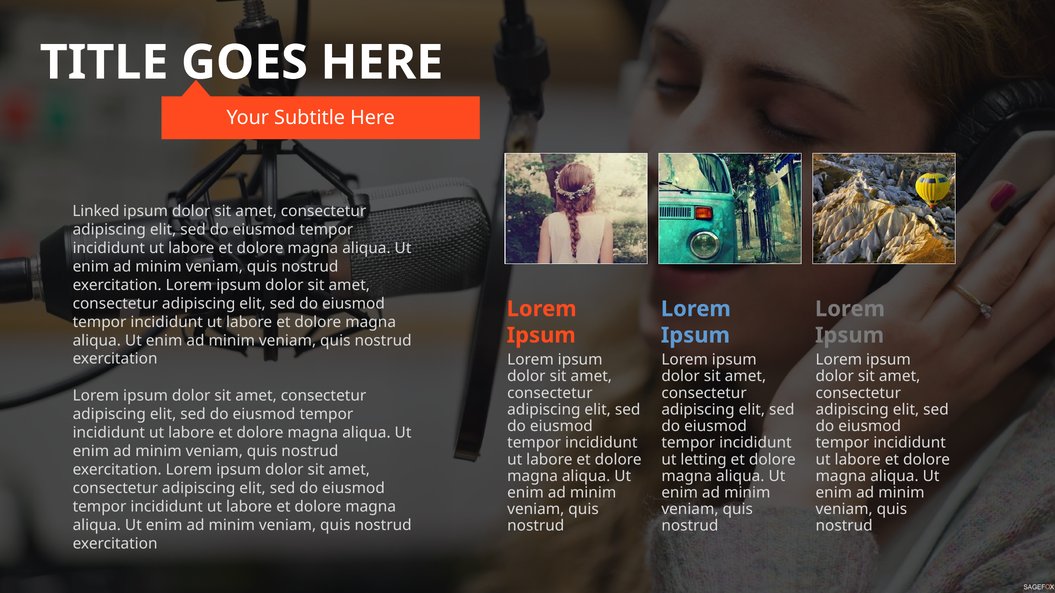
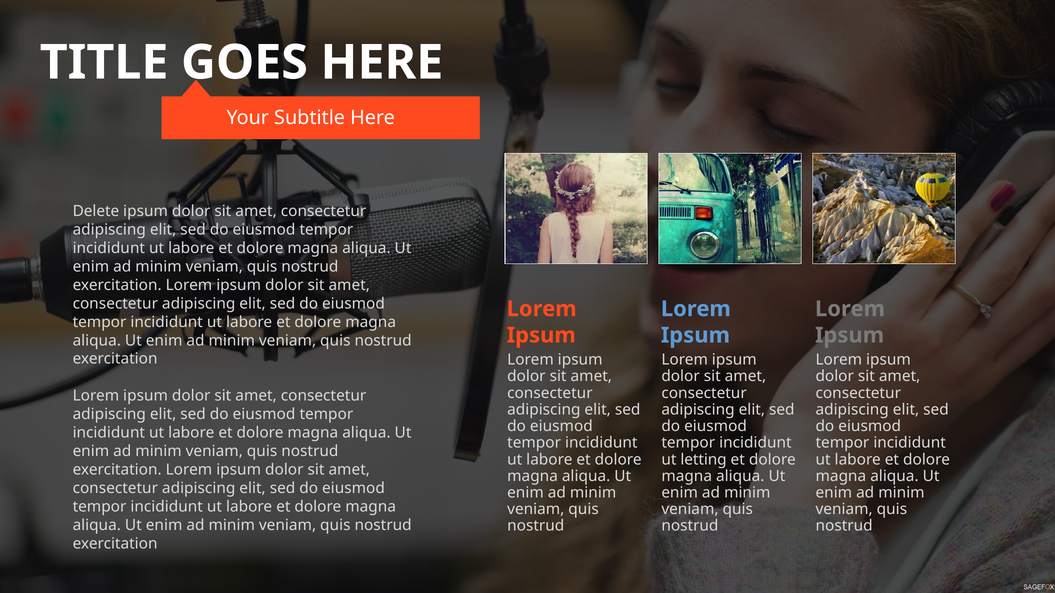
Linked: Linked -> Delete
